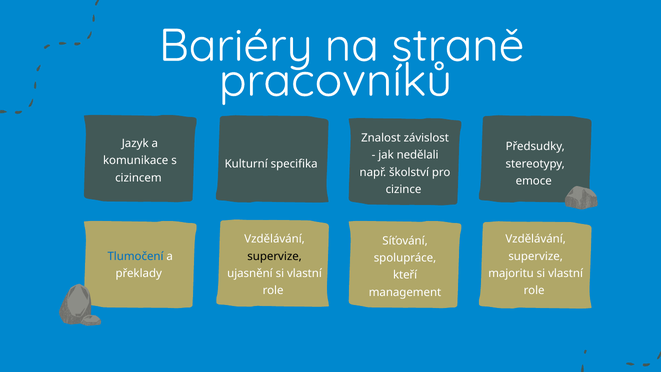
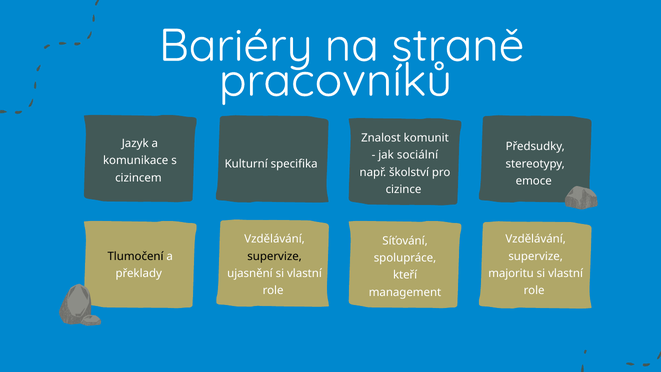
závislost: závislost -> komunit
nedělali: nedělali -> sociální
Tlumočení colour: blue -> black
